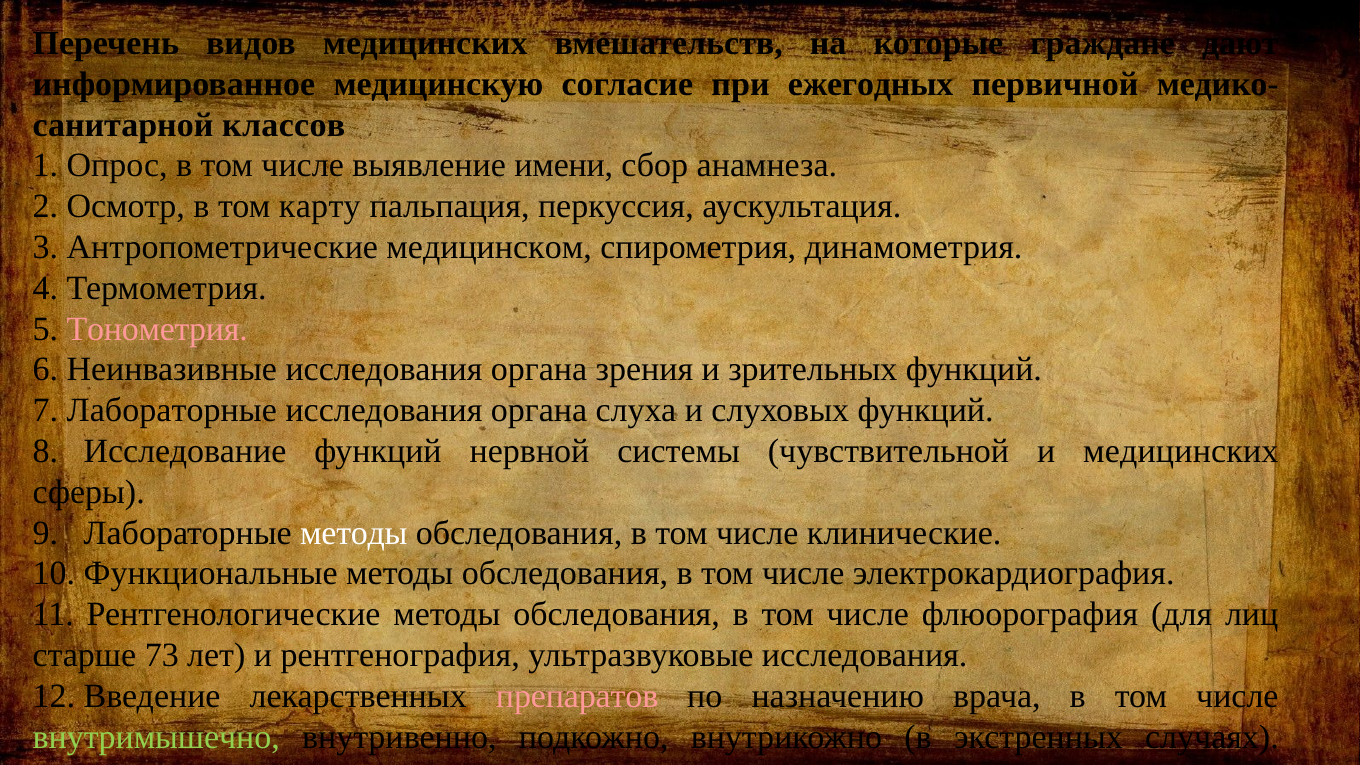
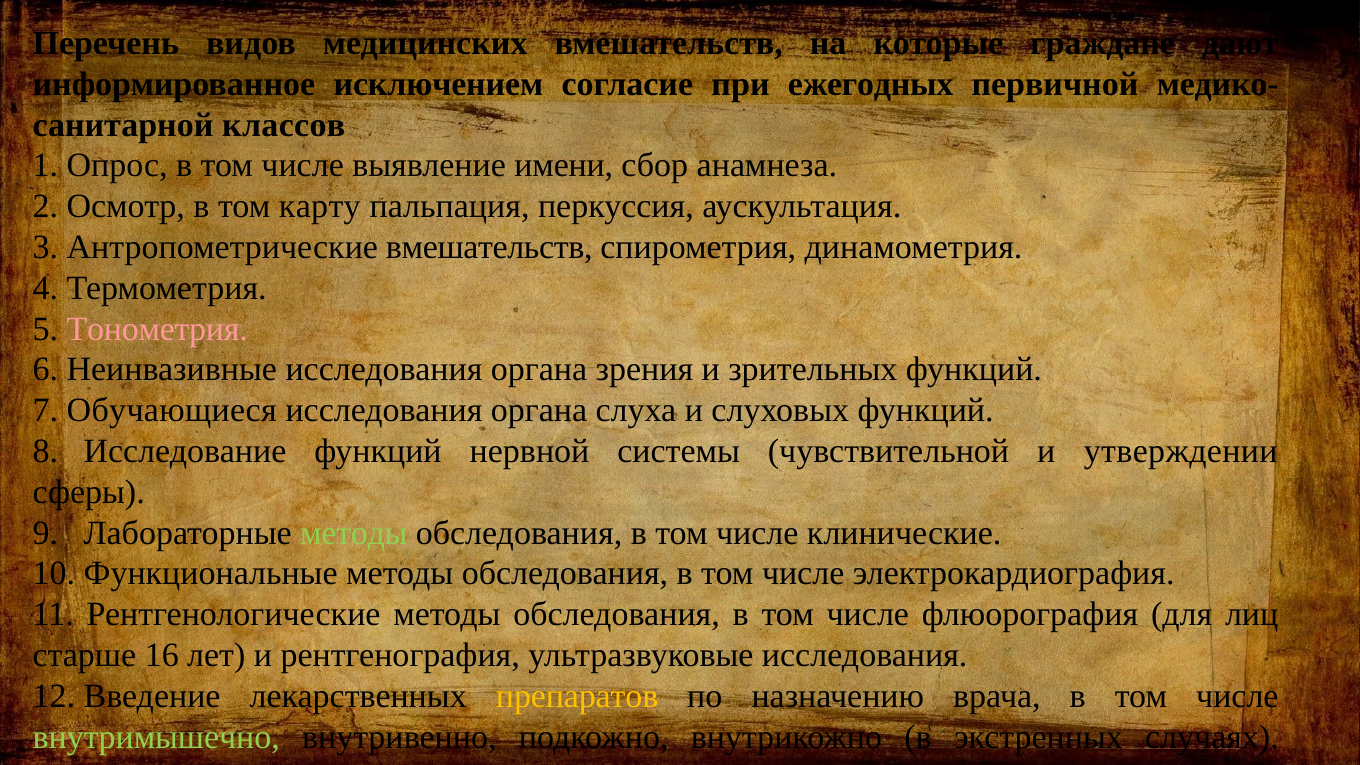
медицинскую: медицинскую -> исключением
Антропометрические медицинском: медицинском -> вмешательств
7 Лабораторные: Лабораторные -> Обучающиеся
и медицинских: медицинских -> утверждении
методы at (354, 533) colour: white -> light green
73: 73 -> 16
препаратов colour: pink -> yellow
